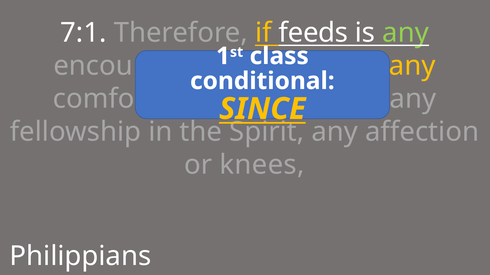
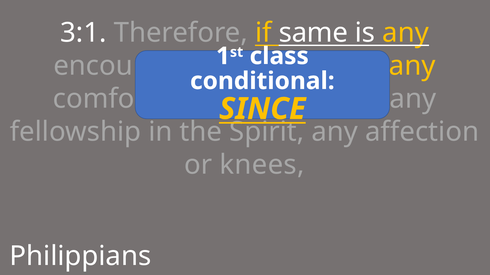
7:1: 7:1 -> 3:1
feeds: feeds -> same
any at (406, 33) colour: light green -> yellow
